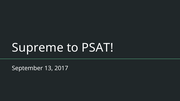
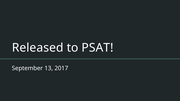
Supreme: Supreme -> Released
